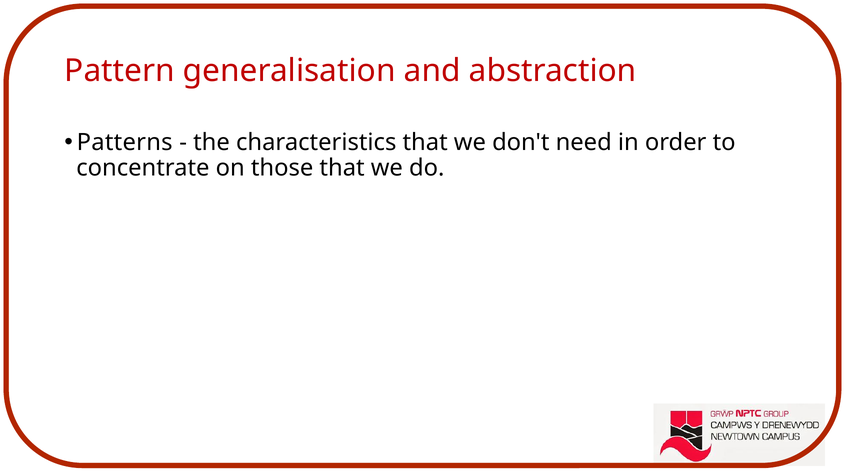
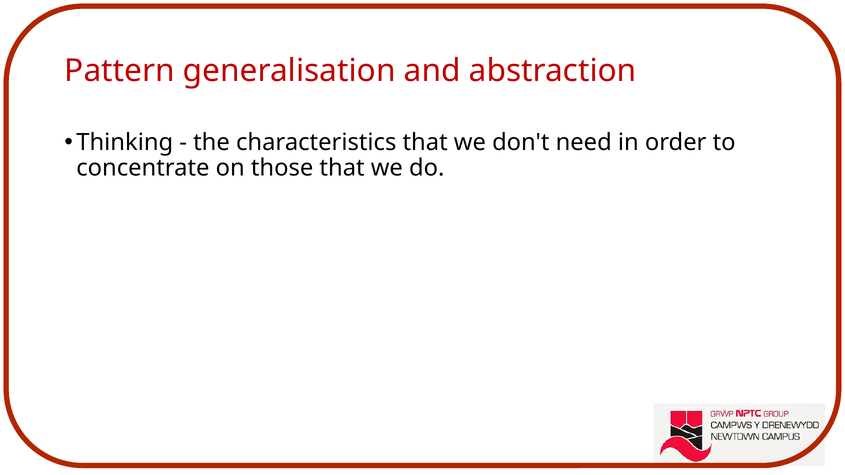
Patterns: Patterns -> Thinking
